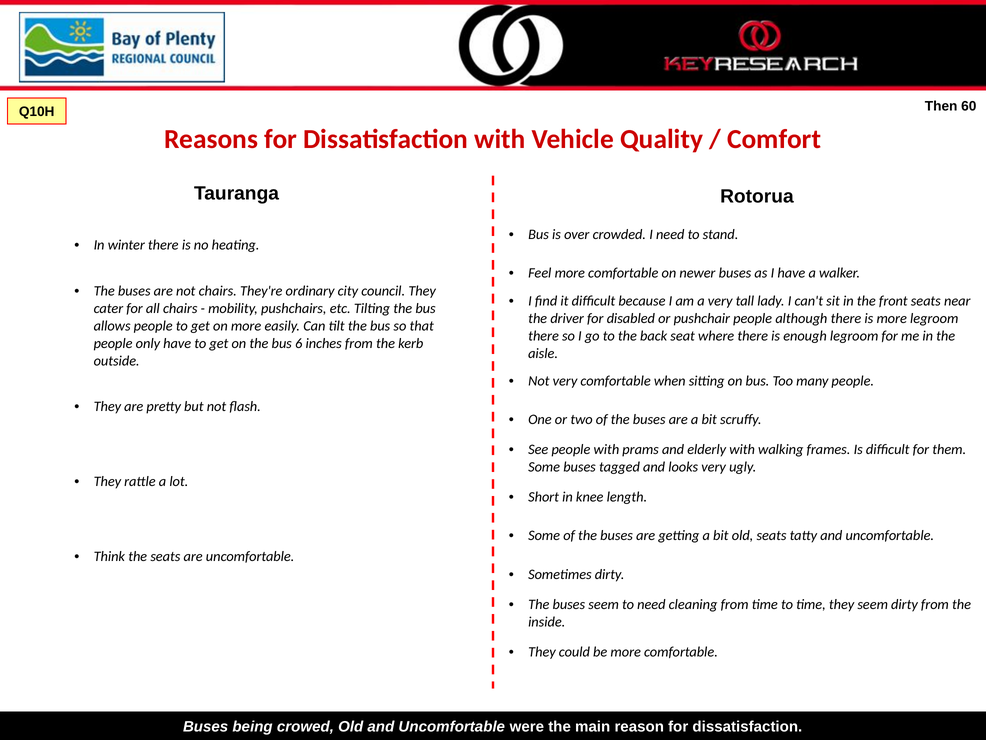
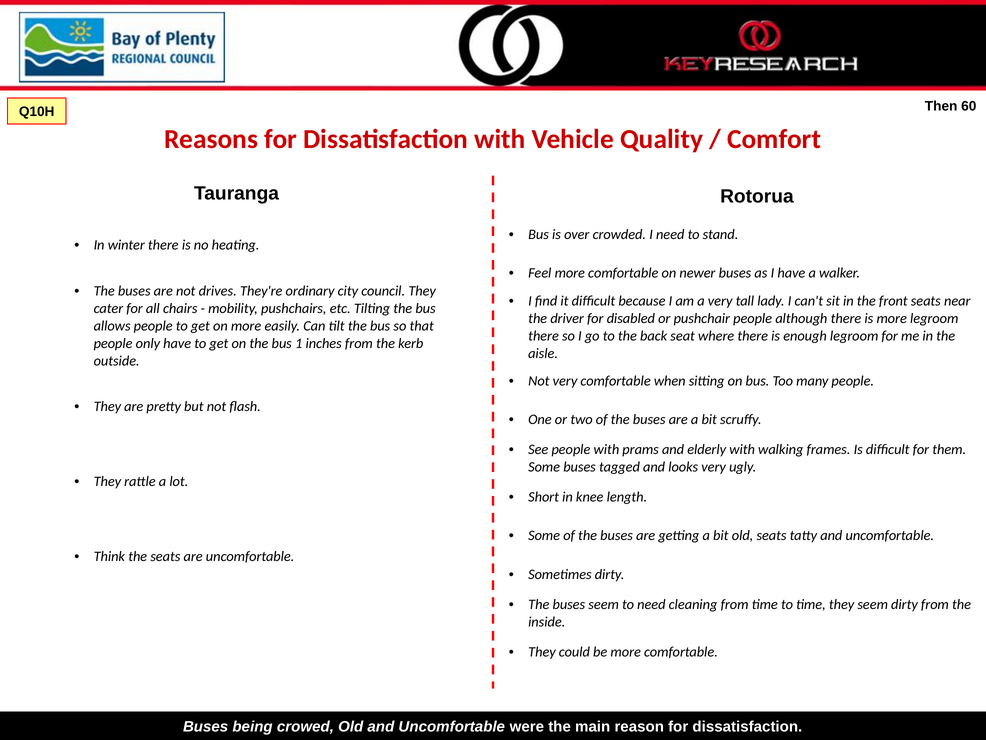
not chairs: chairs -> drives
6: 6 -> 1
